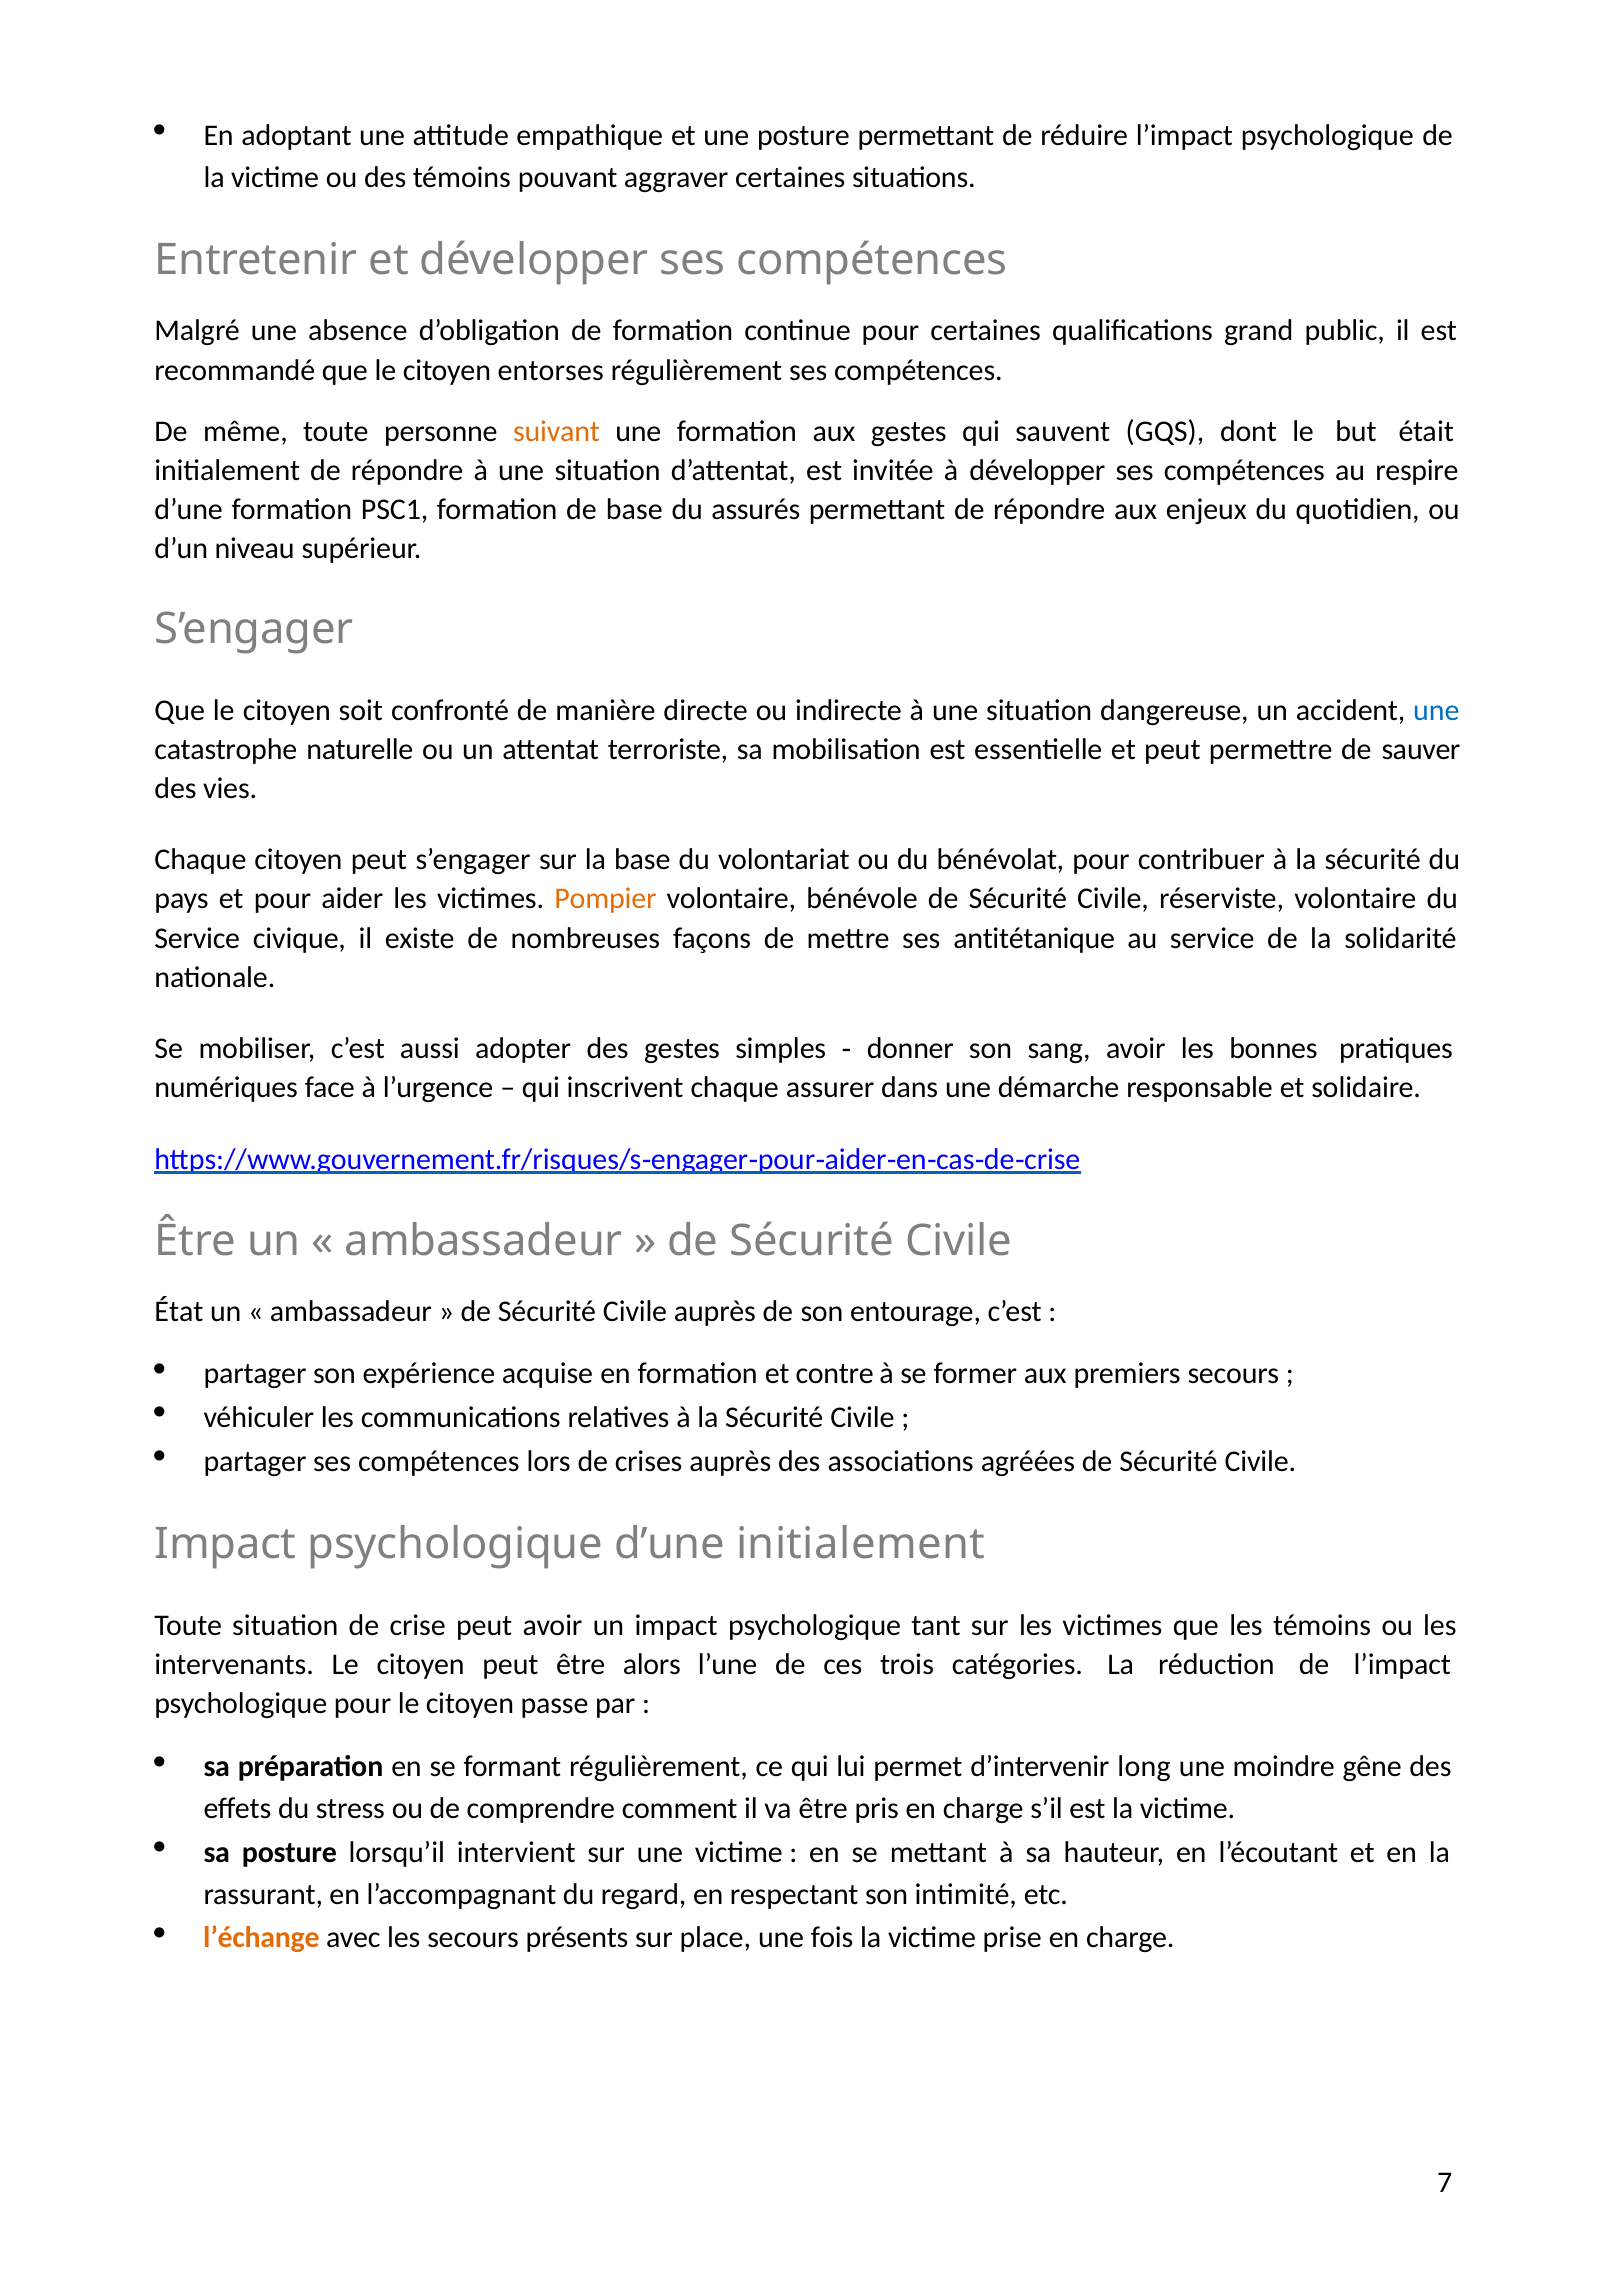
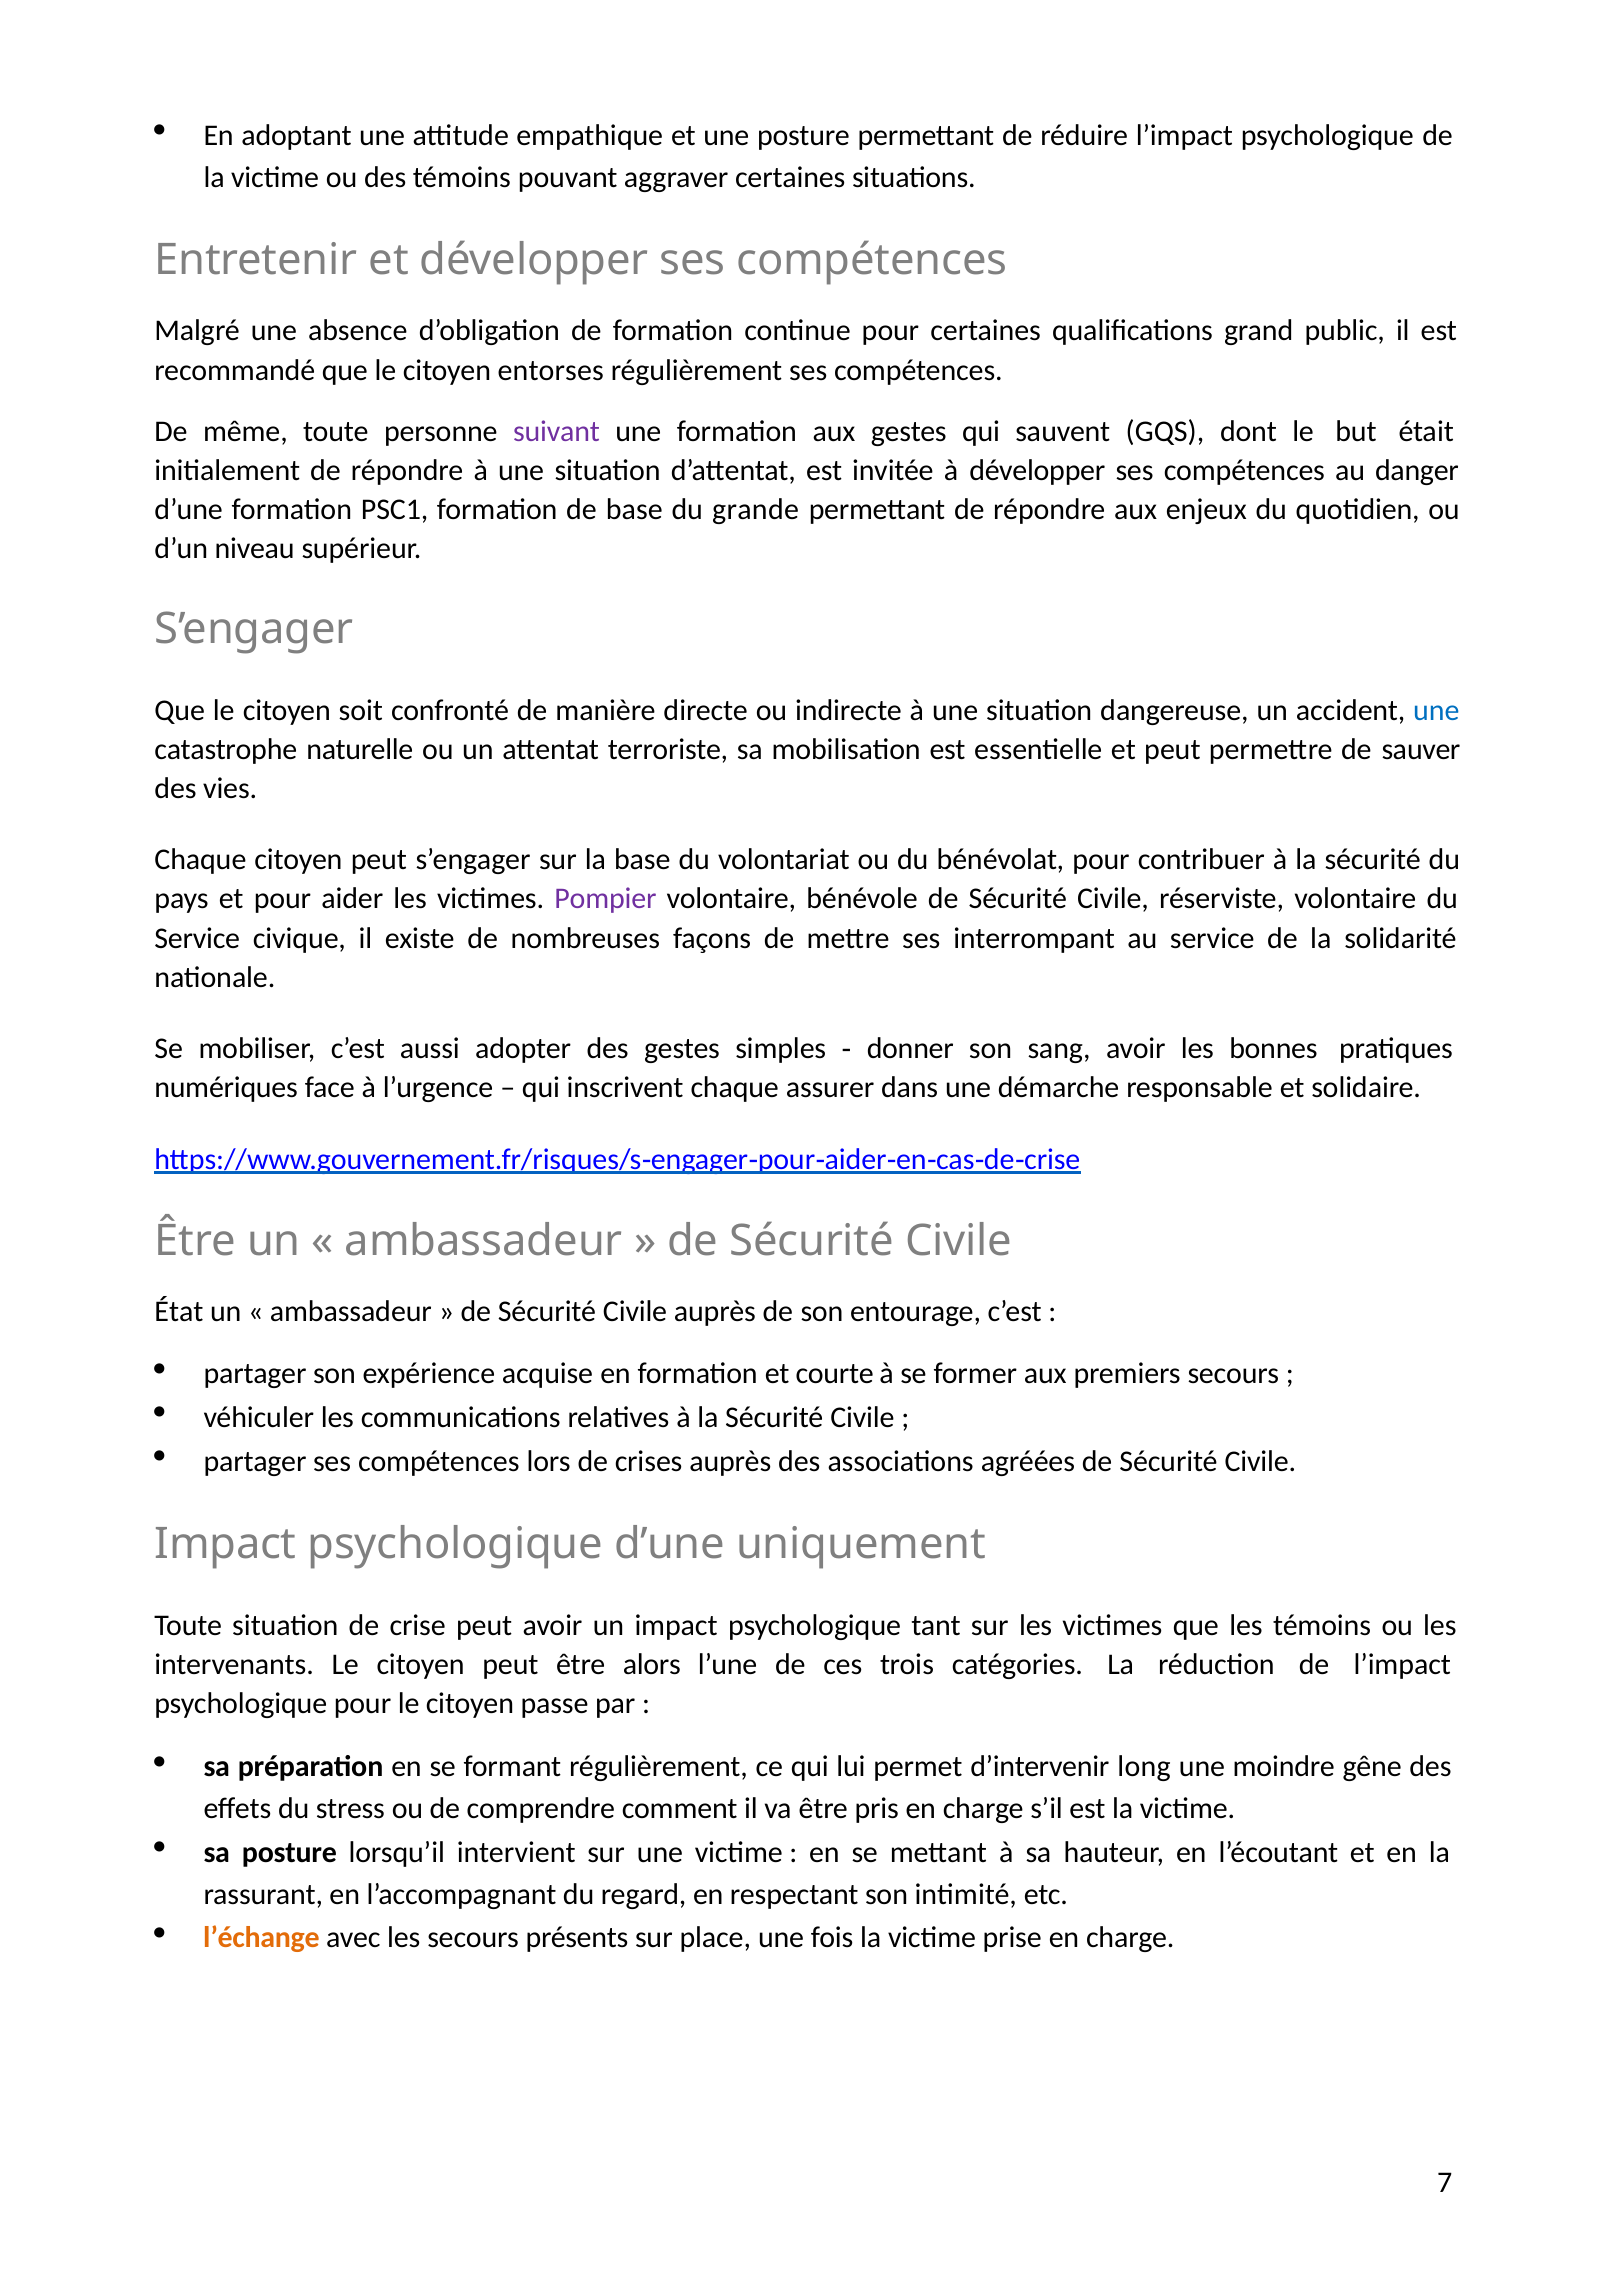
suivant colour: orange -> purple
respire: respire -> danger
assurés: assurés -> grande
Pompier colour: orange -> purple
antitétanique: antitétanique -> interrompant
contre: contre -> courte
d’une initialement: initialement -> uniquement
